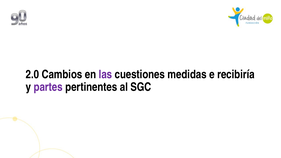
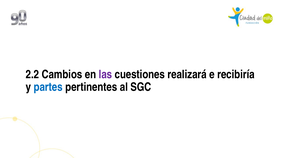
2.0: 2.0 -> 2.2
medidas: medidas -> realizará
partes colour: purple -> blue
